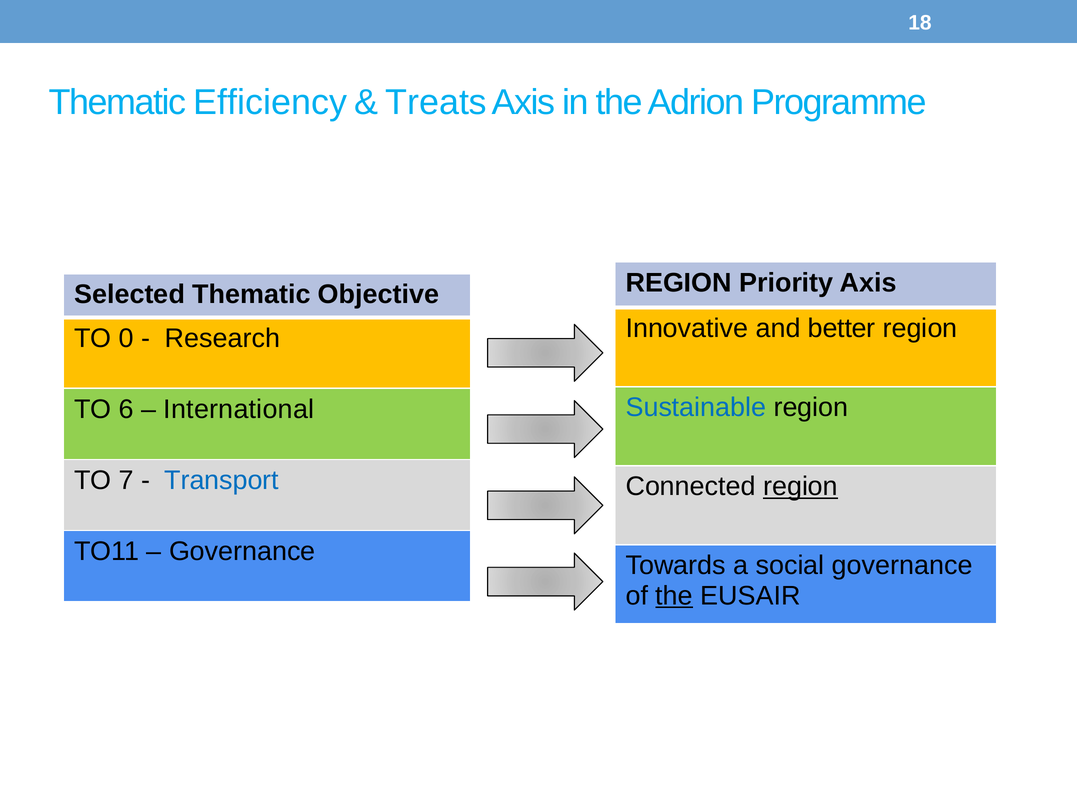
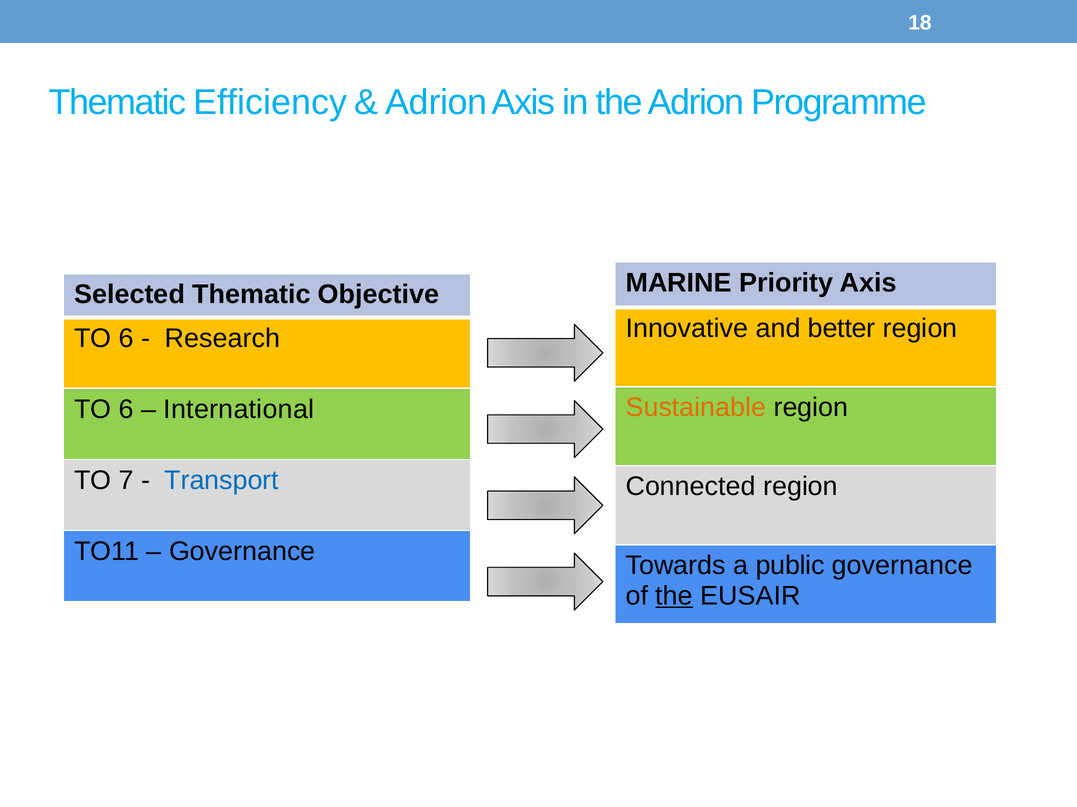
Treats at (436, 102): Treats -> Adrion
REGION at (679, 283): REGION -> MARINE
0 at (126, 339): 0 -> 6
Sustainable colour: blue -> orange
region at (801, 487) underline: present -> none
social: social -> public
